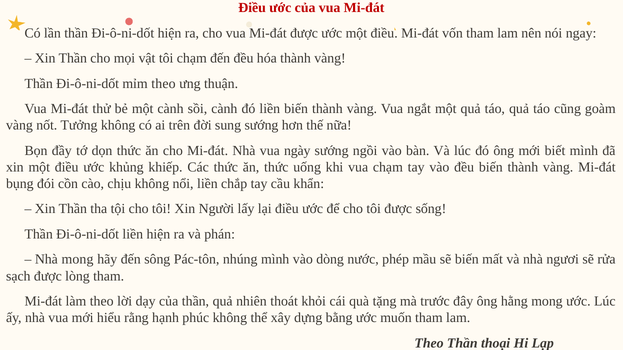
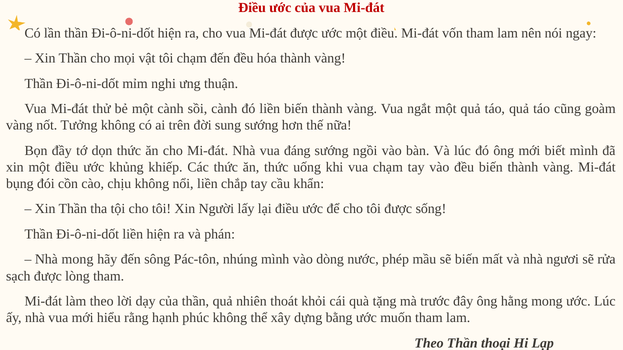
mỉm theo: theo -> nghi
ngày: ngày -> đáng
